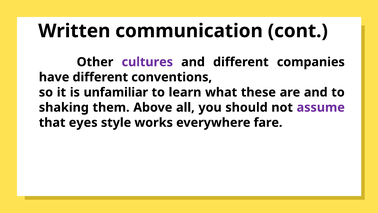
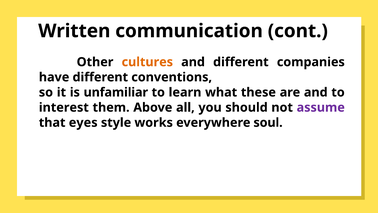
cultures colour: purple -> orange
shaking: shaking -> interest
fare: fare -> soul
